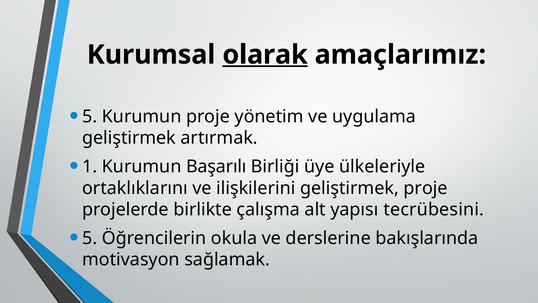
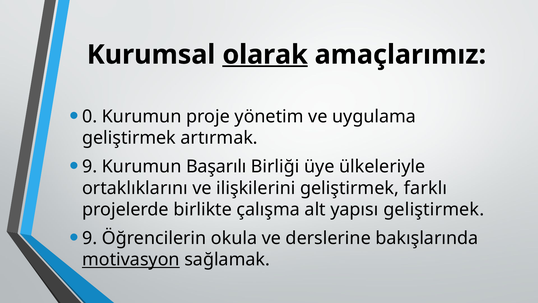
5 at (90, 116): 5 -> 0
1 at (90, 166): 1 -> 9
geliştirmek proje: proje -> farklı
yapısı tecrübesini: tecrübesini -> geliştirmek
5 at (90, 238): 5 -> 9
motivasyon underline: none -> present
